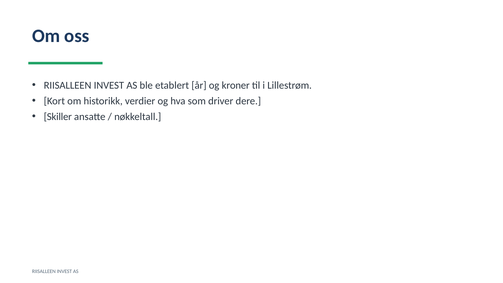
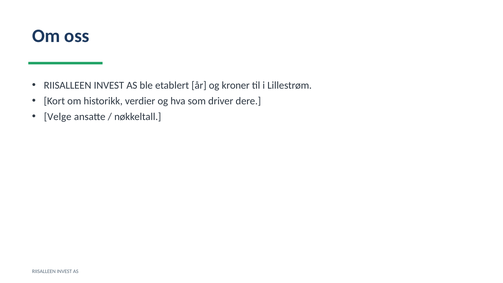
Skiller: Skiller -> Velge
